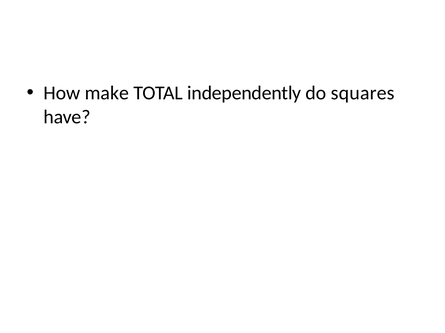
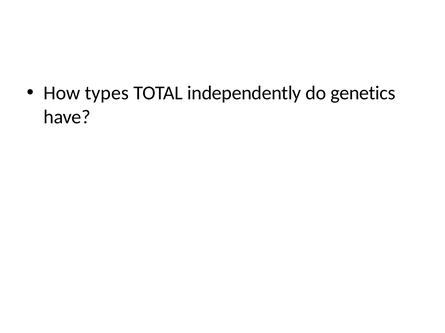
make: make -> types
squares: squares -> genetics
